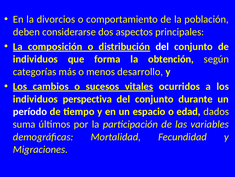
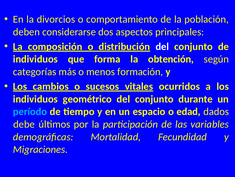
desarrollo: desarrollo -> formación
perspectiva: perspectiva -> geométrico
período colour: white -> light blue
suma: suma -> debe
